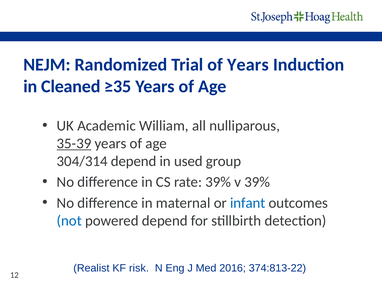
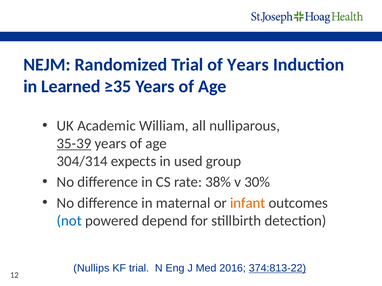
Cleaned: Cleaned -> Learned
304/314 depend: depend -> expects
rate 39%: 39% -> 38%
v 39%: 39% -> 30%
infant colour: blue -> orange
Realist: Realist -> Nullips
KF risk: risk -> trial
374:813-22 underline: none -> present
